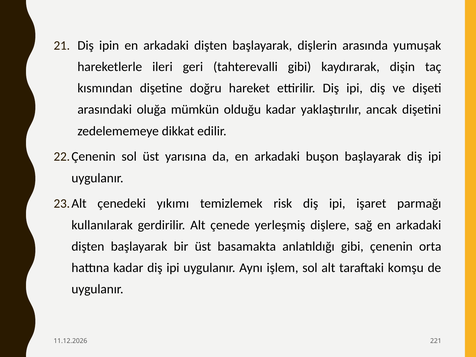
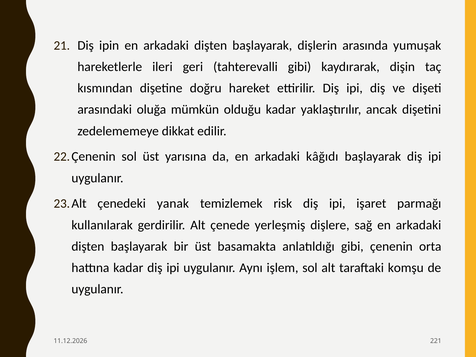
buşon: buşon -> kâğıdı
yıkımı: yıkımı -> yanak
